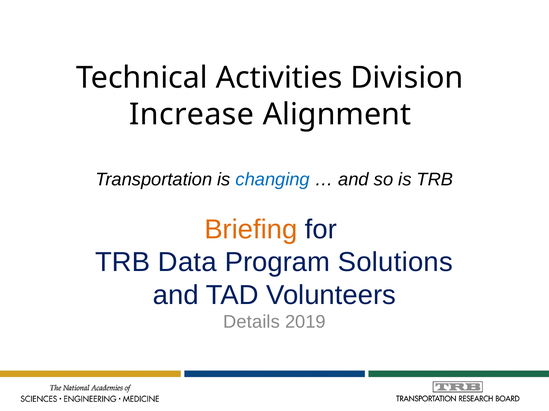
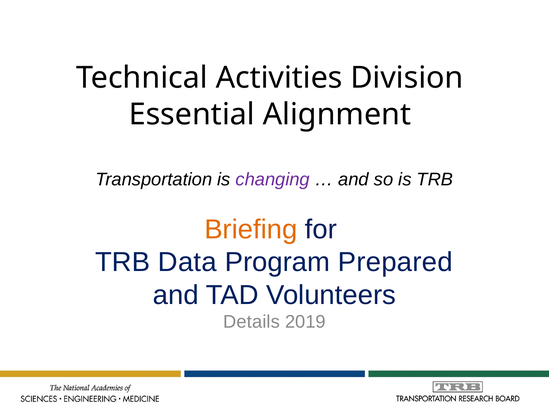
Increase: Increase -> Essential
changing colour: blue -> purple
Solutions: Solutions -> Prepared
